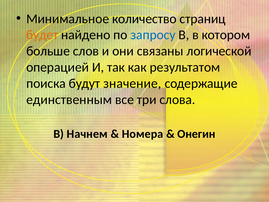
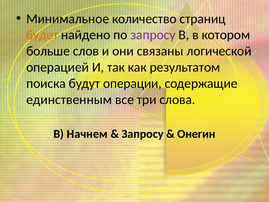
запросу at (153, 35) colour: blue -> purple
значение: значение -> операции
Номера at (143, 134): Номера -> Запросу
